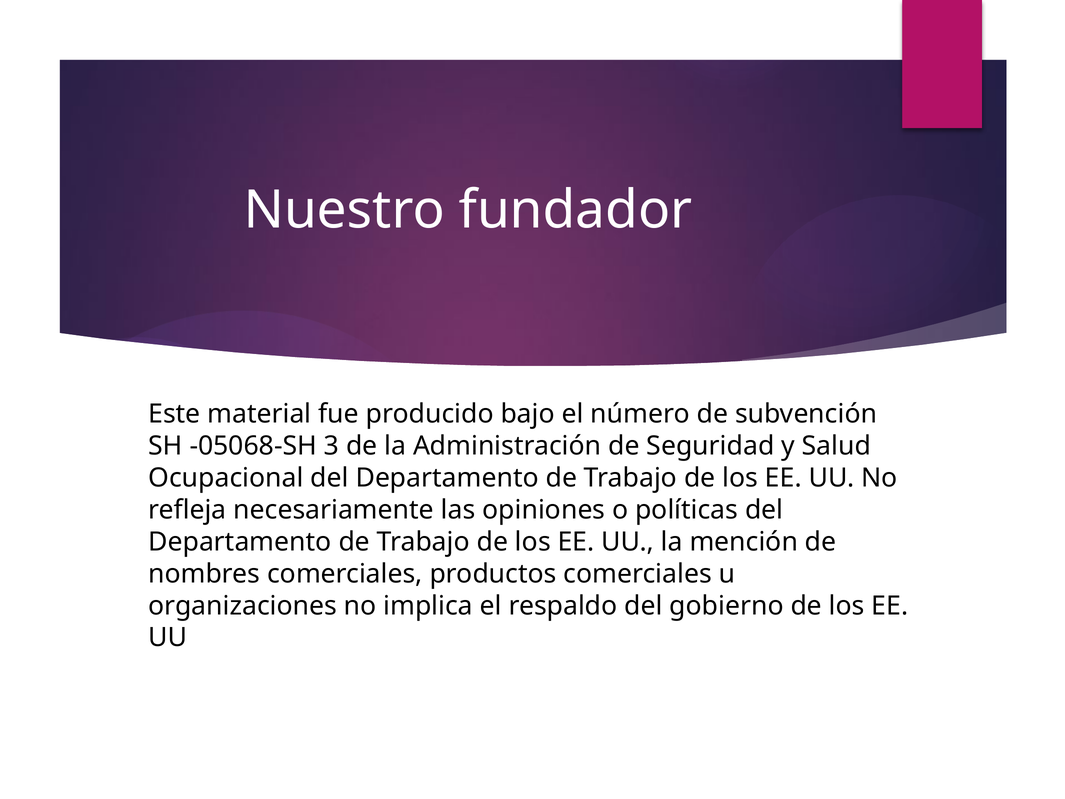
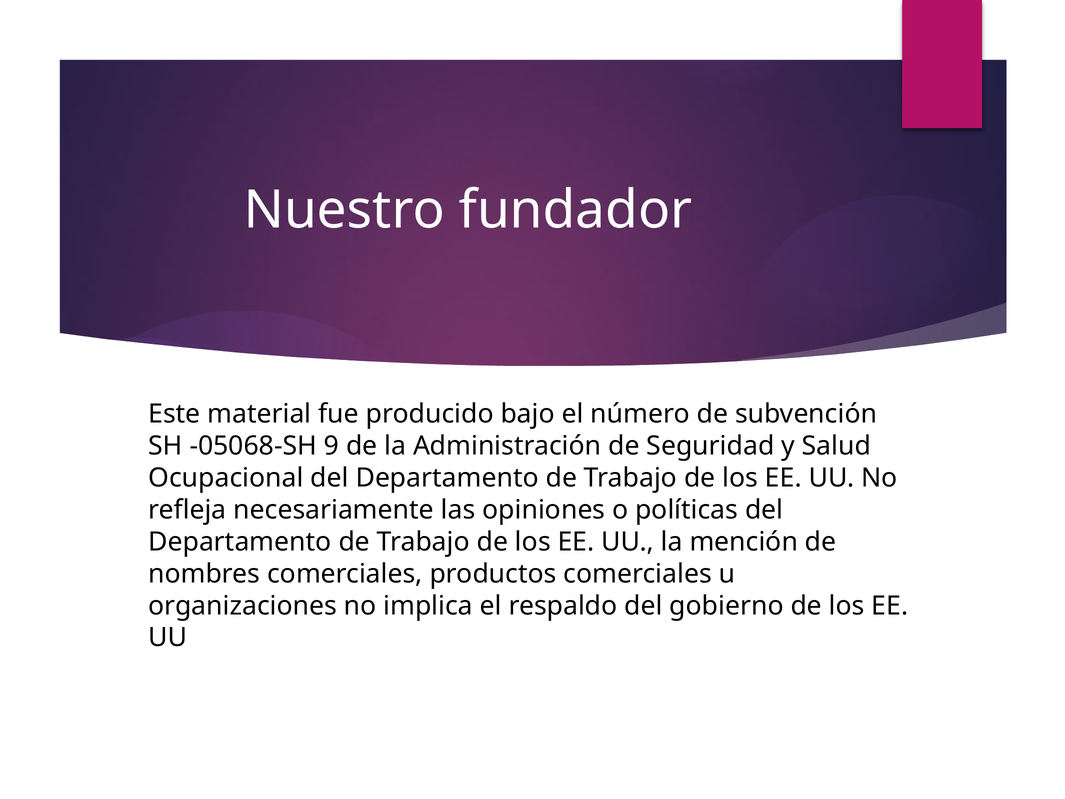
3: 3 -> 9
